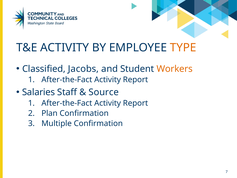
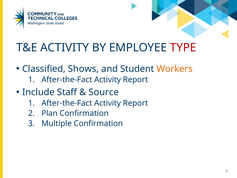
TYPE colour: orange -> red
Jacobs: Jacobs -> Shows
Salaries: Salaries -> Include
